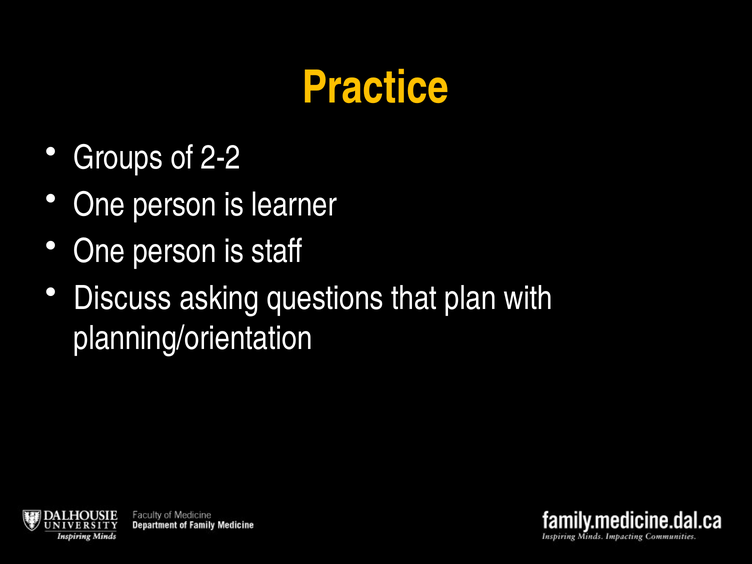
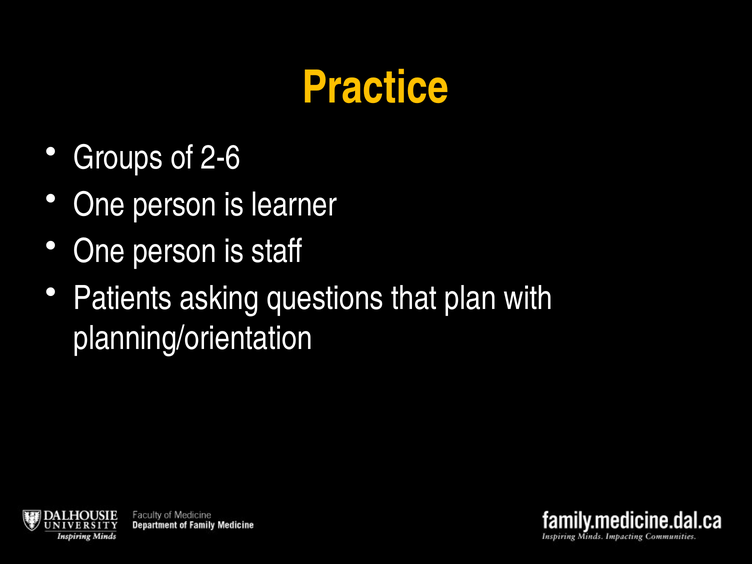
2-2: 2-2 -> 2-6
Discuss: Discuss -> Patients
